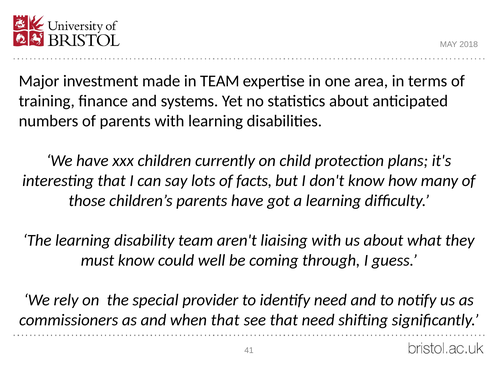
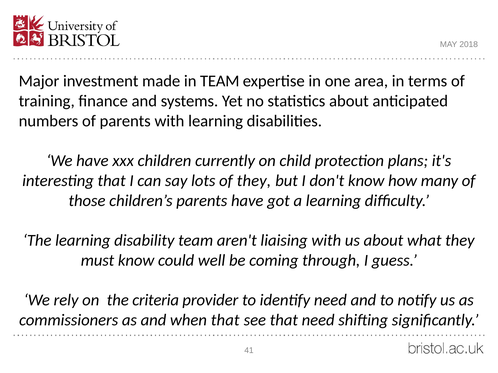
of facts: facts -> they
special: special -> criteria
